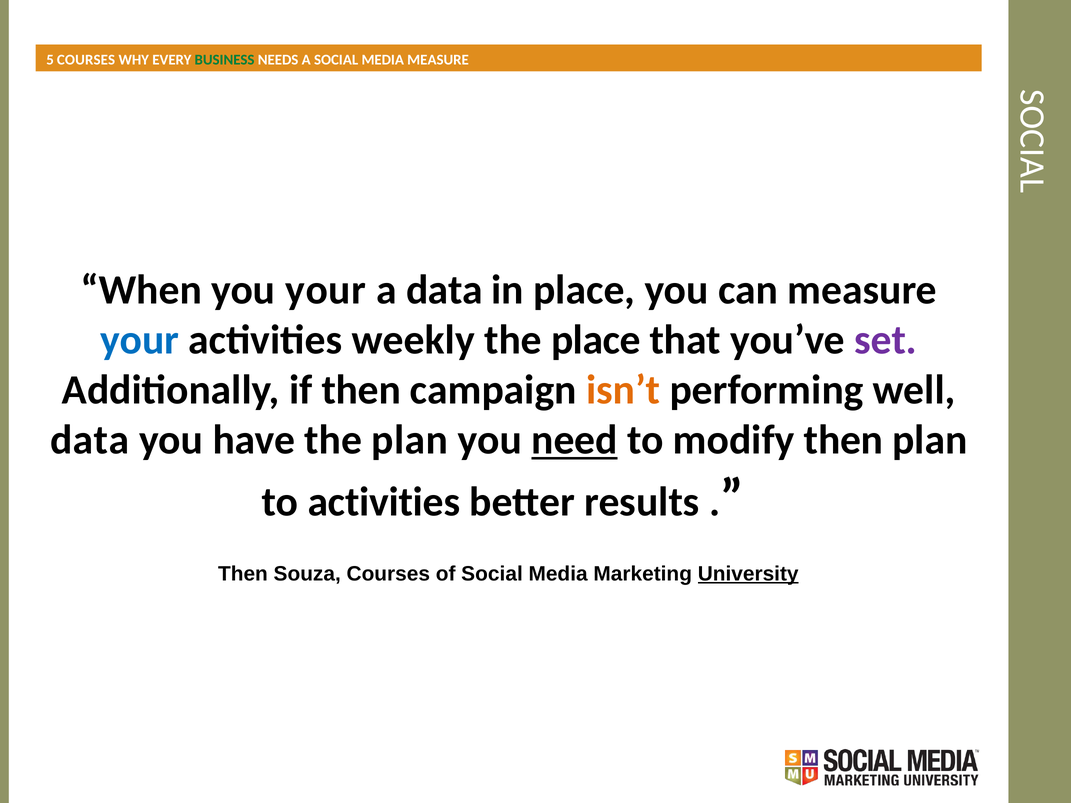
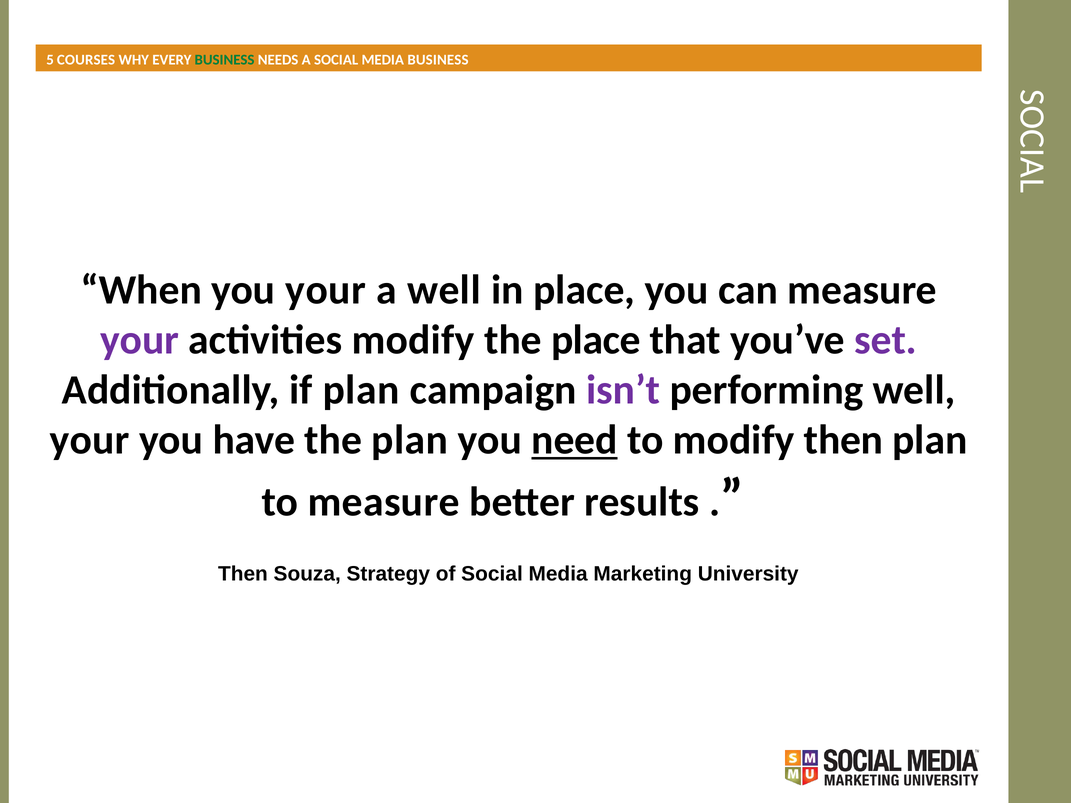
MEDIA MEASURE: MEASURE -> BUSINESS
a data: data -> well
your at (140, 340) colour: blue -> purple
activities weekly: weekly -> modify
if then: then -> plan
isn’t colour: orange -> purple
data at (90, 440): data -> your
to activities: activities -> measure
Souza Courses: Courses -> Strategy
University underline: present -> none
